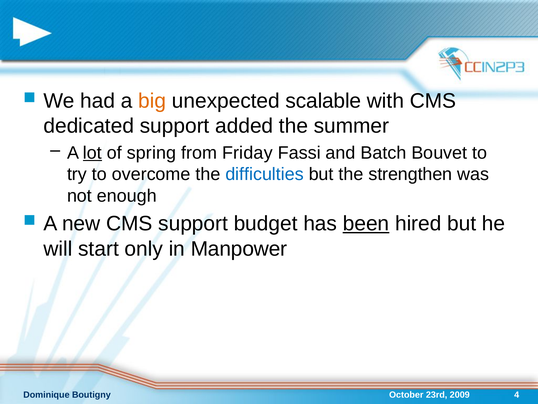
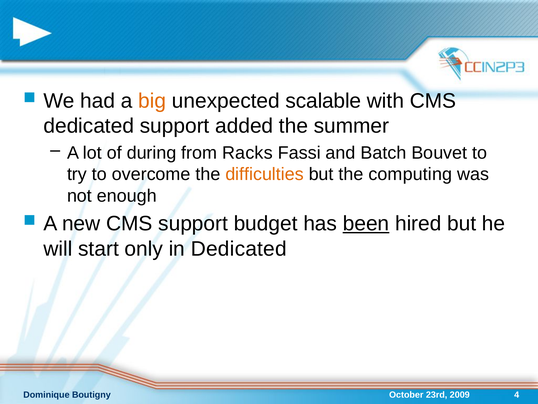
lot underline: present -> none
spring: spring -> during
Friday: Friday -> Racks
difficulties colour: blue -> orange
strengthen: strengthen -> computing
in Manpower: Manpower -> Dedicated
